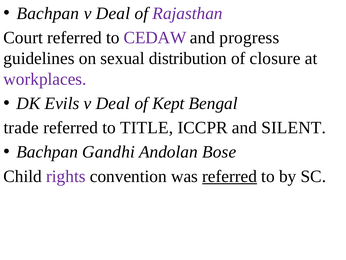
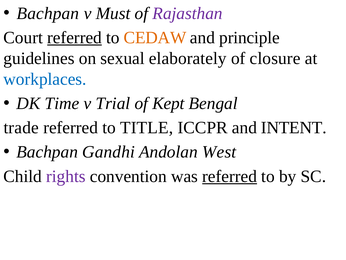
Deal at (113, 13): Deal -> Must
referred at (74, 38) underline: none -> present
CEDAW colour: purple -> orange
progress: progress -> principle
distribution: distribution -> elaborately
workplaces colour: purple -> blue
Evils: Evils -> Time
Deal at (113, 103): Deal -> Trial
SILENT: SILENT -> INTENT
Bose: Bose -> West
